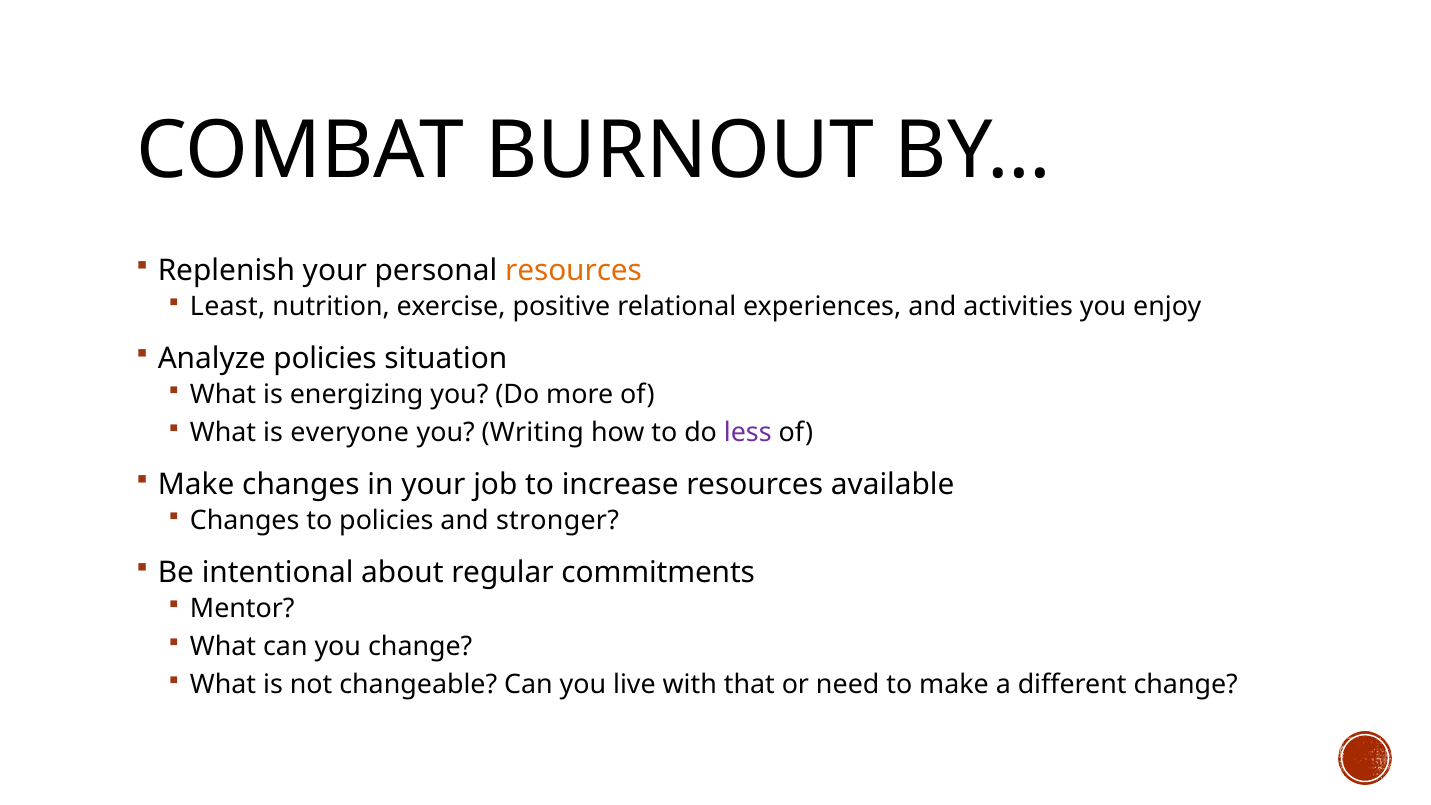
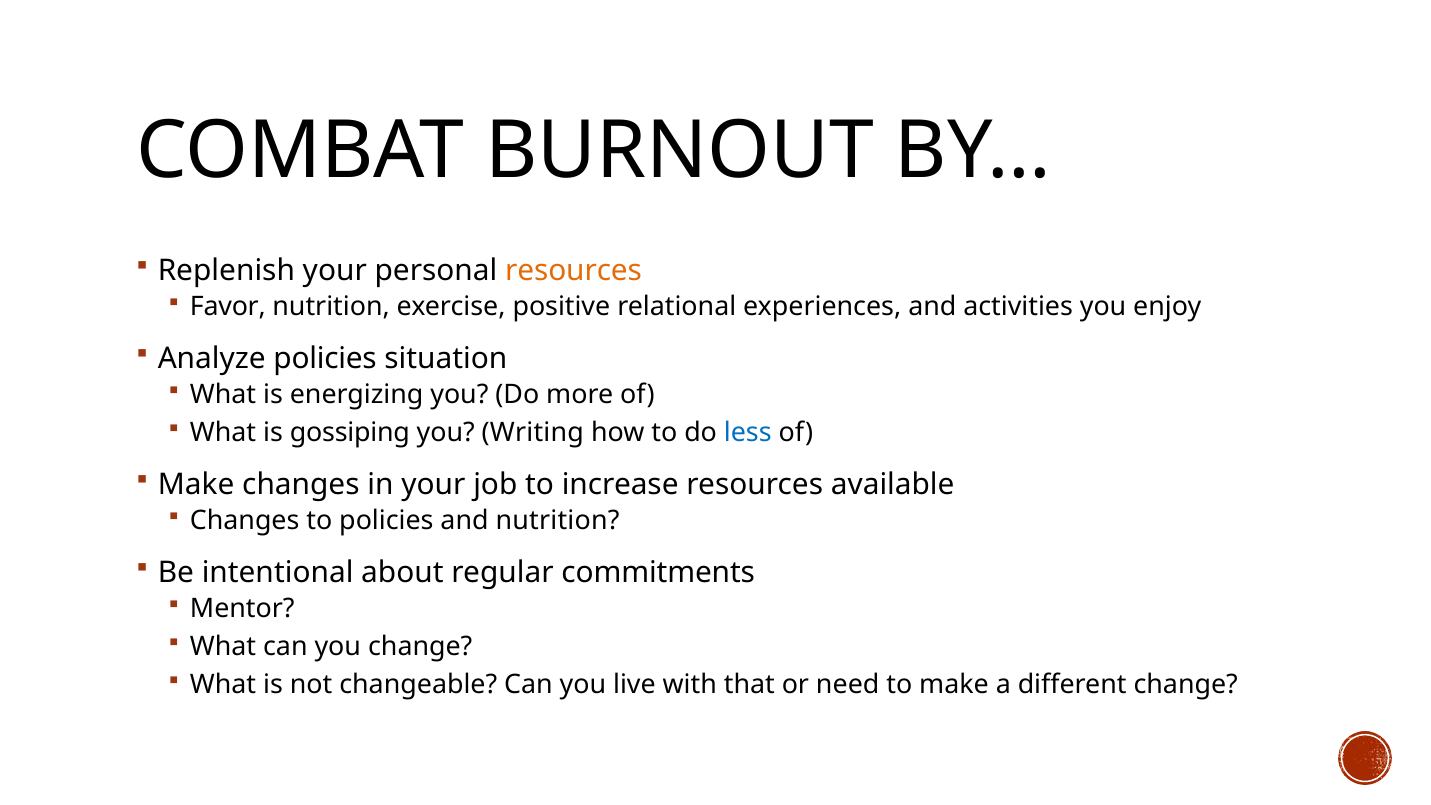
Least: Least -> Favor
everyone: everyone -> gossiping
less colour: purple -> blue
and stronger: stronger -> nutrition
